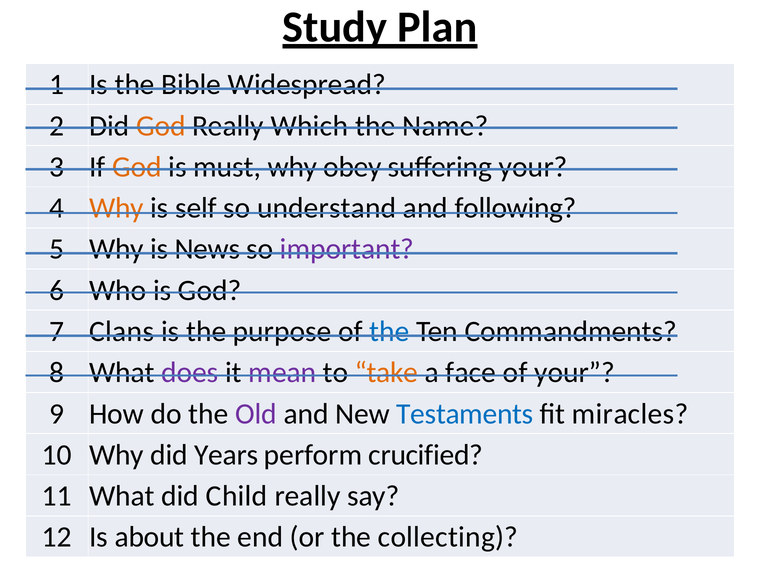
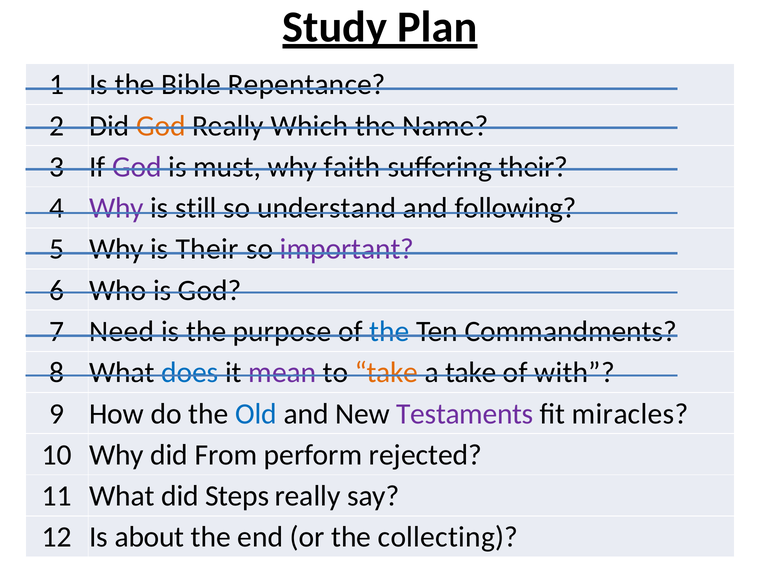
Widespread: Widespread -> Repentance
God at (137, 167) colour: orange -> purple
obey: obey -> faith
suffering your: your -> their
Why at (116, 208) colour: orange -> purple
self: self -> still
is News: News -> Their
Clans: Clans -> Need
does colour: purple -> blue
a face: face -> take
of your: your -> with
Old colour: purple -> blue
Testaments colour: blue -> purple
Years: Years -> From
crucified: crucified -> rejected
Child: Child -> Steps
